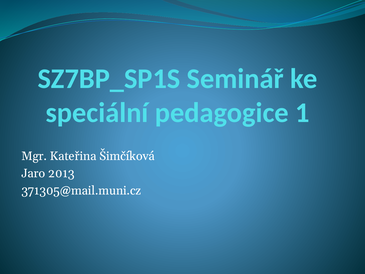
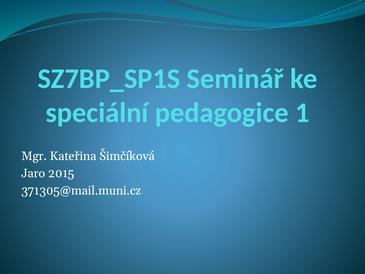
2013: 2013 -> 2015
